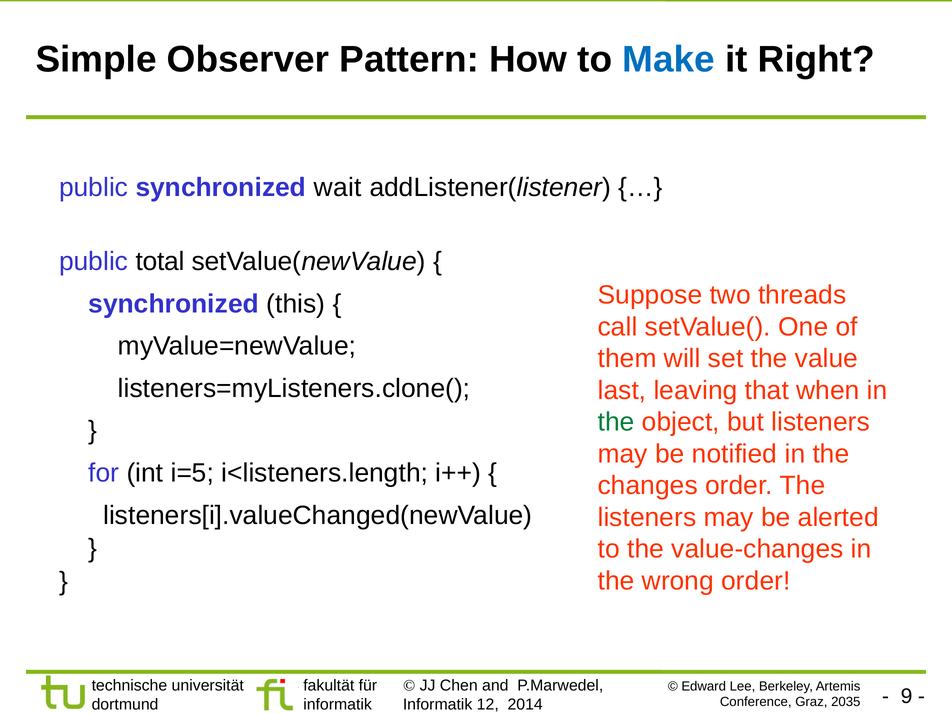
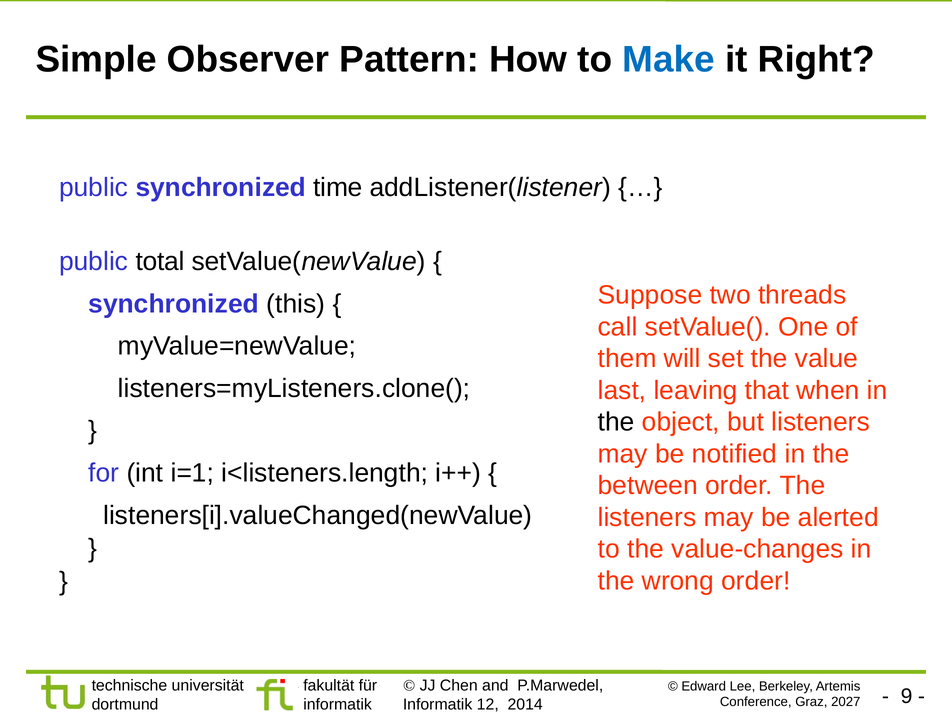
wait: wait -> time
the at (616, 422) colour: green -> black
i=5: i=5 -> i=1
changes: changes -> between
2035: 2035 -> 2027
